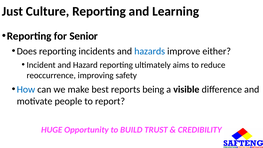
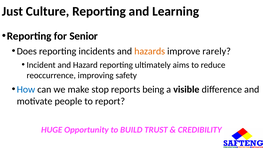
hazards colour: blue -> orange
either: either -> rarely
best: best -> stop
